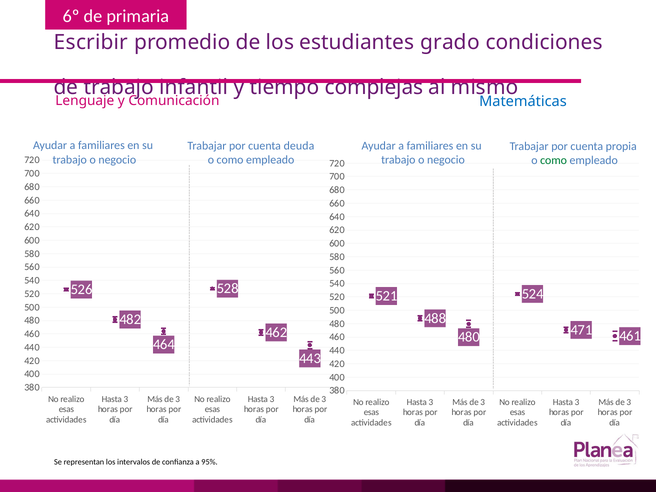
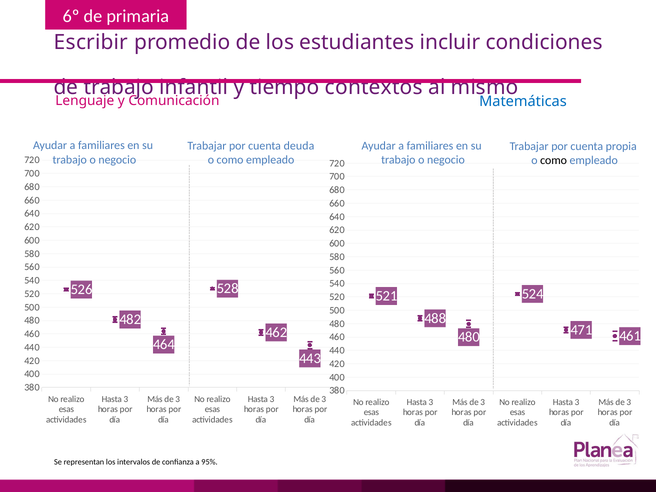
grado: grado -> incluir
complejas: complejas -> contextos
como at (554, 160) colour: green -> black
